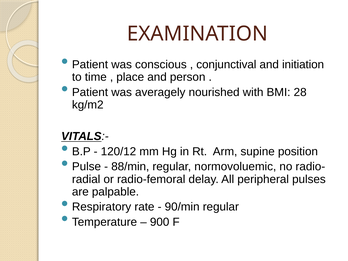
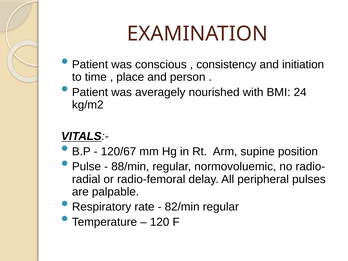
conjunctival: conjunctival -> consistency
28: 28 -> 24
120/12: 120/12 -> 120/67
90/min: 90/min -> 82/min
900: 900 -> 120
